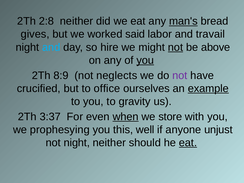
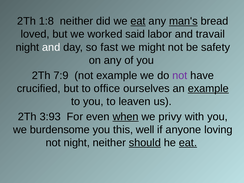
2:8: 2:8 -> 1:8
eat at (138, 21) underline: none -> present
gives: gives -> loved
and at (51, 47) colour: light blue -> white
hire: hire -> fast
not at (175, 47) underline: present -> none
above: above -> safety
you at (145, 60) underline: present -> none
8:9: 8:9 -> 7:9
not neglects: neglects -> example
gravity: gravity -> leaven
3:37: 3:37 -> 3:93
store: store -> privy
prophesying: prophesying -> burdensome
unjust: unjust -> loving
should underline: none -> present
